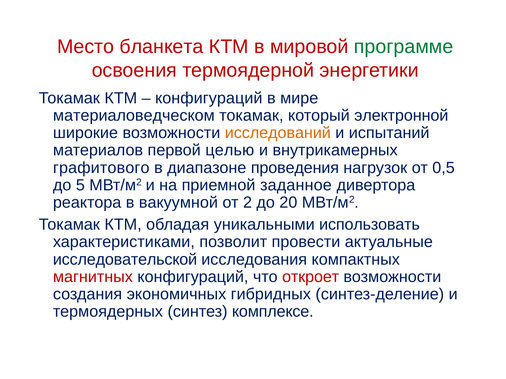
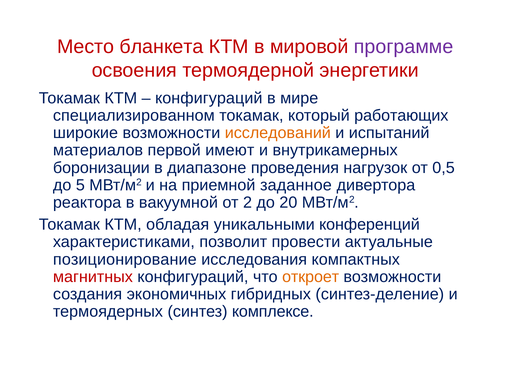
программе colour: green -> purple
материаловедческом: материаловедческом -> специализированном
электронной: электронной -> работающих
целью: целью -> имеют
графитового: графитового -> боронизации
использовать: использовать -> конференций
исследовательской: исследовательской -> позиционирование
откроет colour: red -> orange
